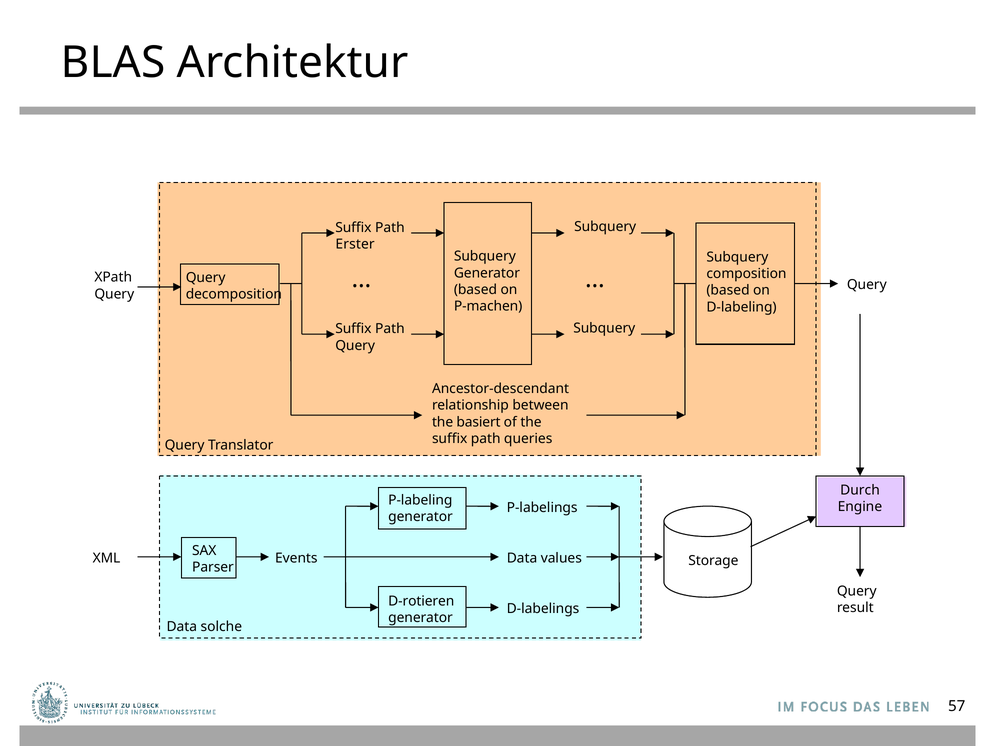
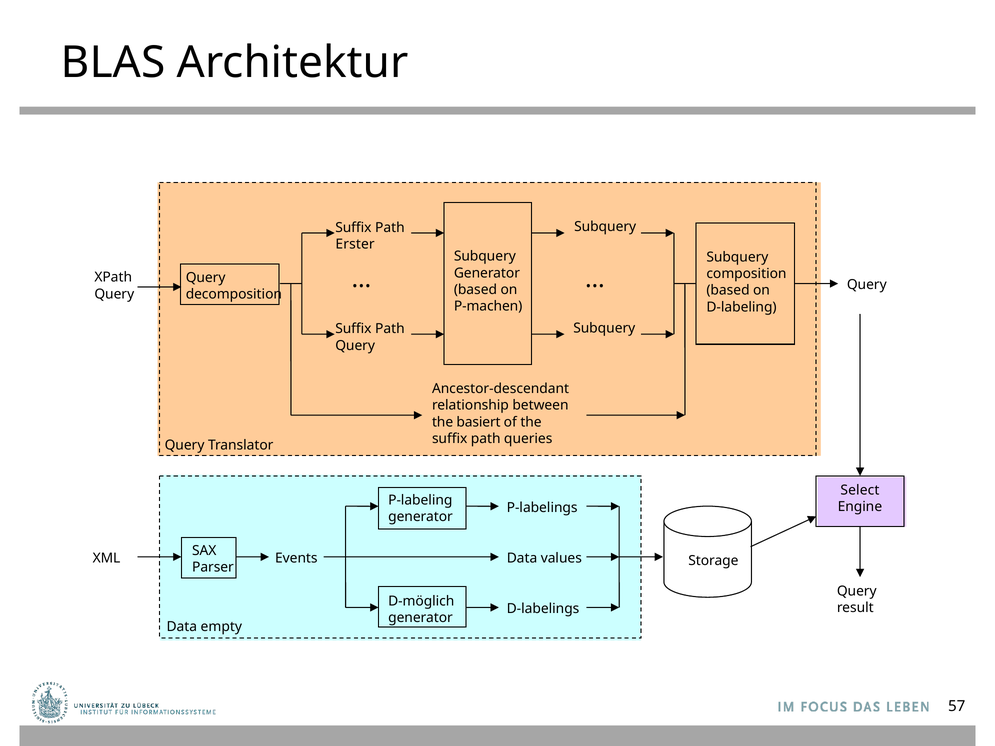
Durch: Durch -> Select
D-rotieren: D-rotieren -> D-möglich
solche: solche -> empty
